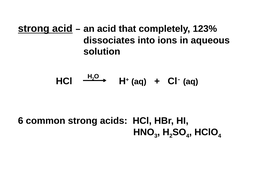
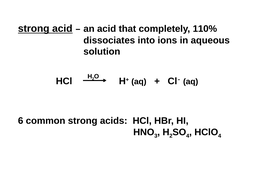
123%: 123% -> 110%
